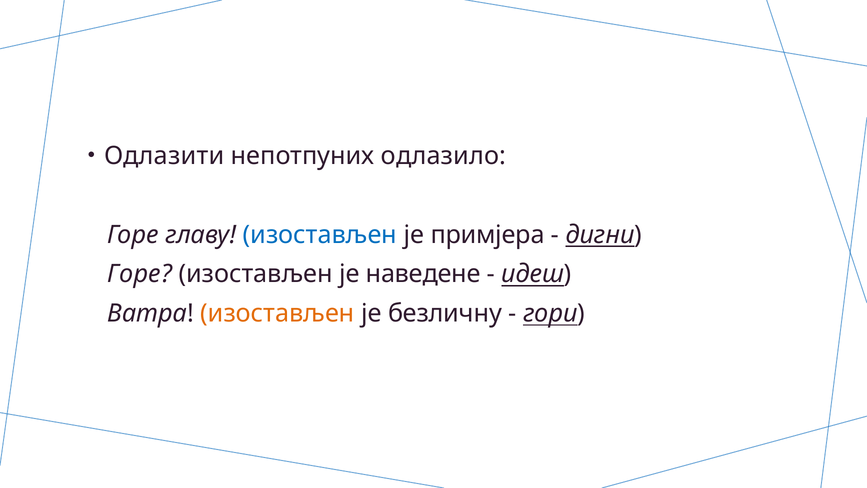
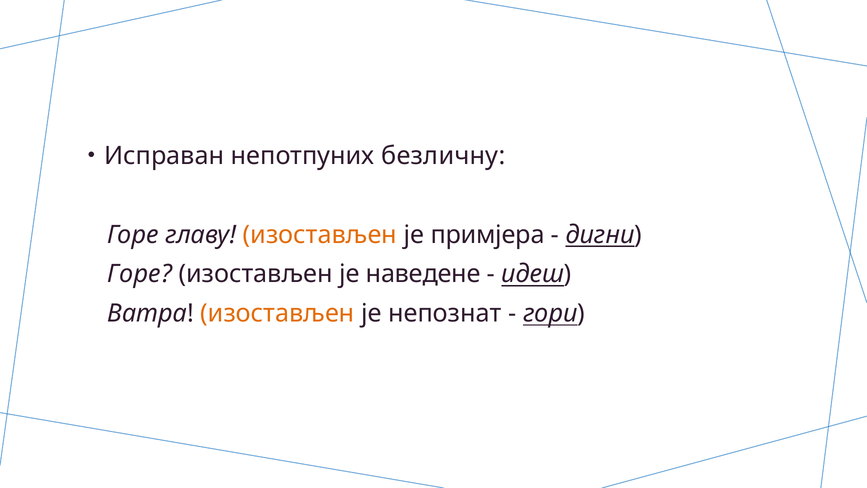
Одлазити: Одлазити -> Исправан
одлазило: одлазило -> безличну
изостављен at (320, 235) colour: blue -> orange
безличну: безличну -> непознат
